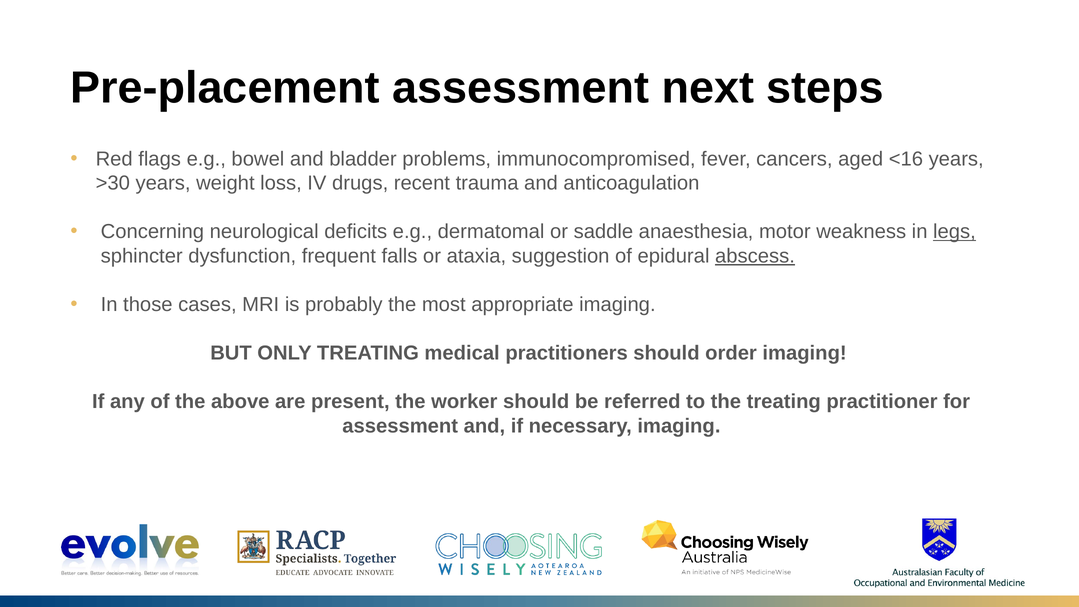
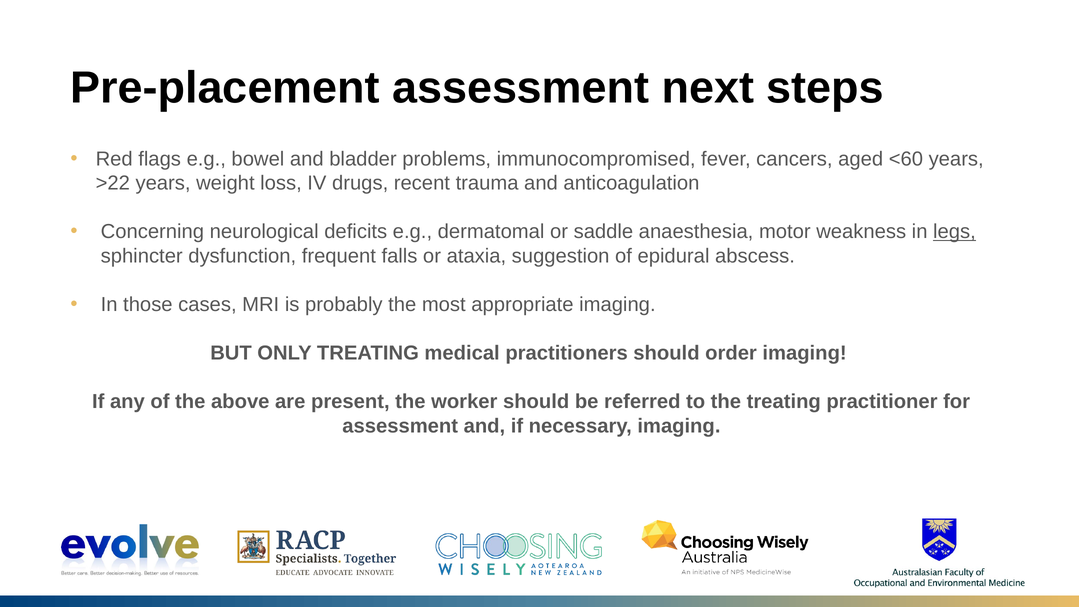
<16: <16 -> <60
>30: >30 -> >22
abscess underline: present -> none
